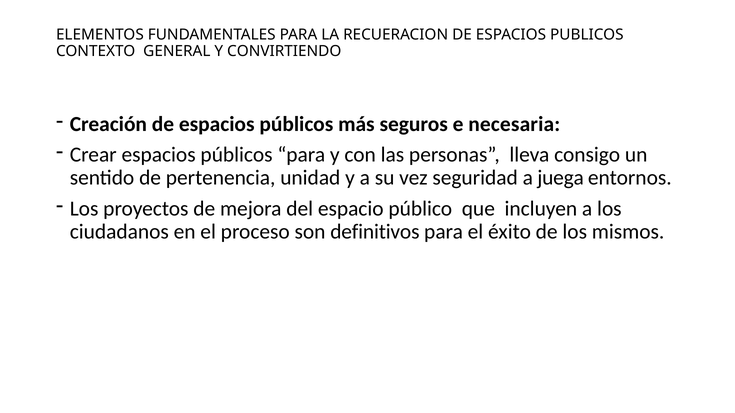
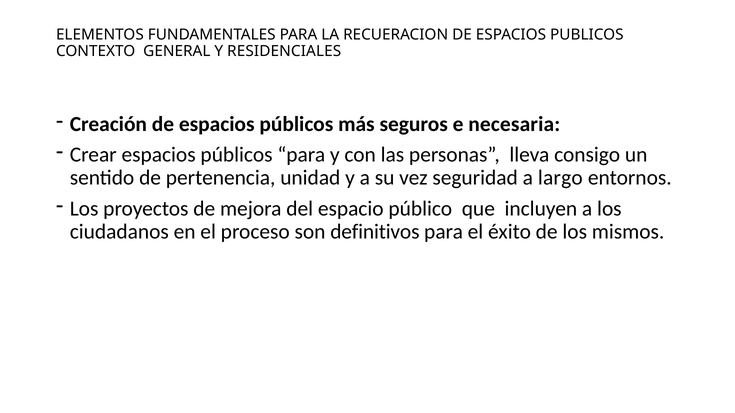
CONVIRTIENDO: CONVIRTIENDO -> RESIDENCIALES
juega: juega -> largo
